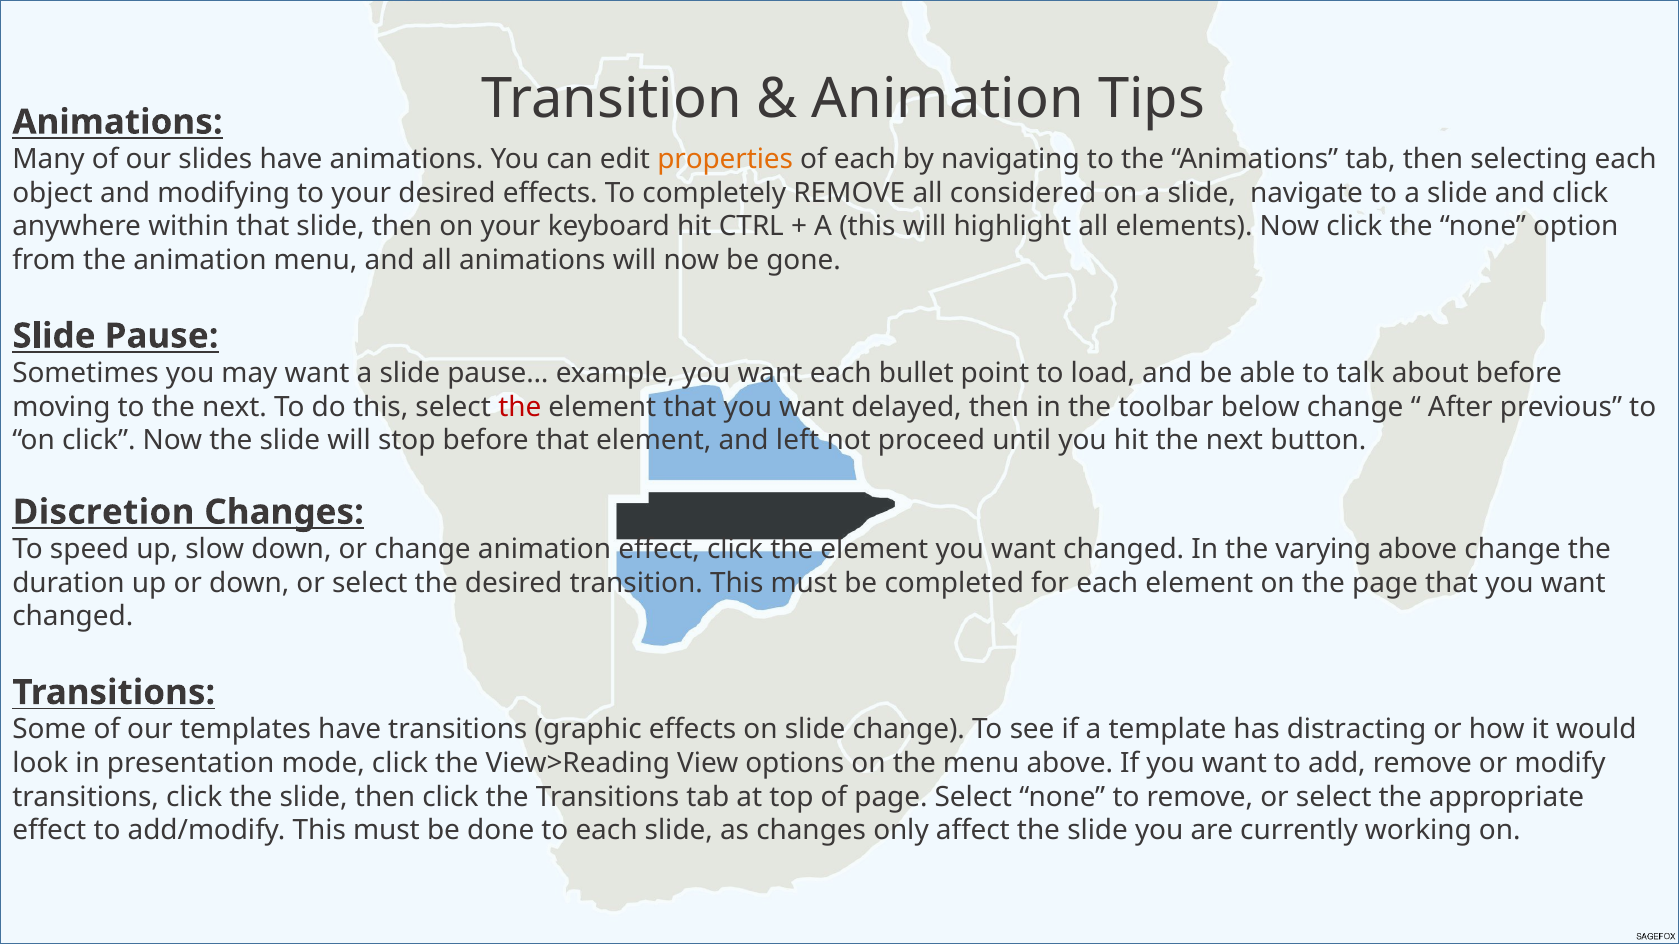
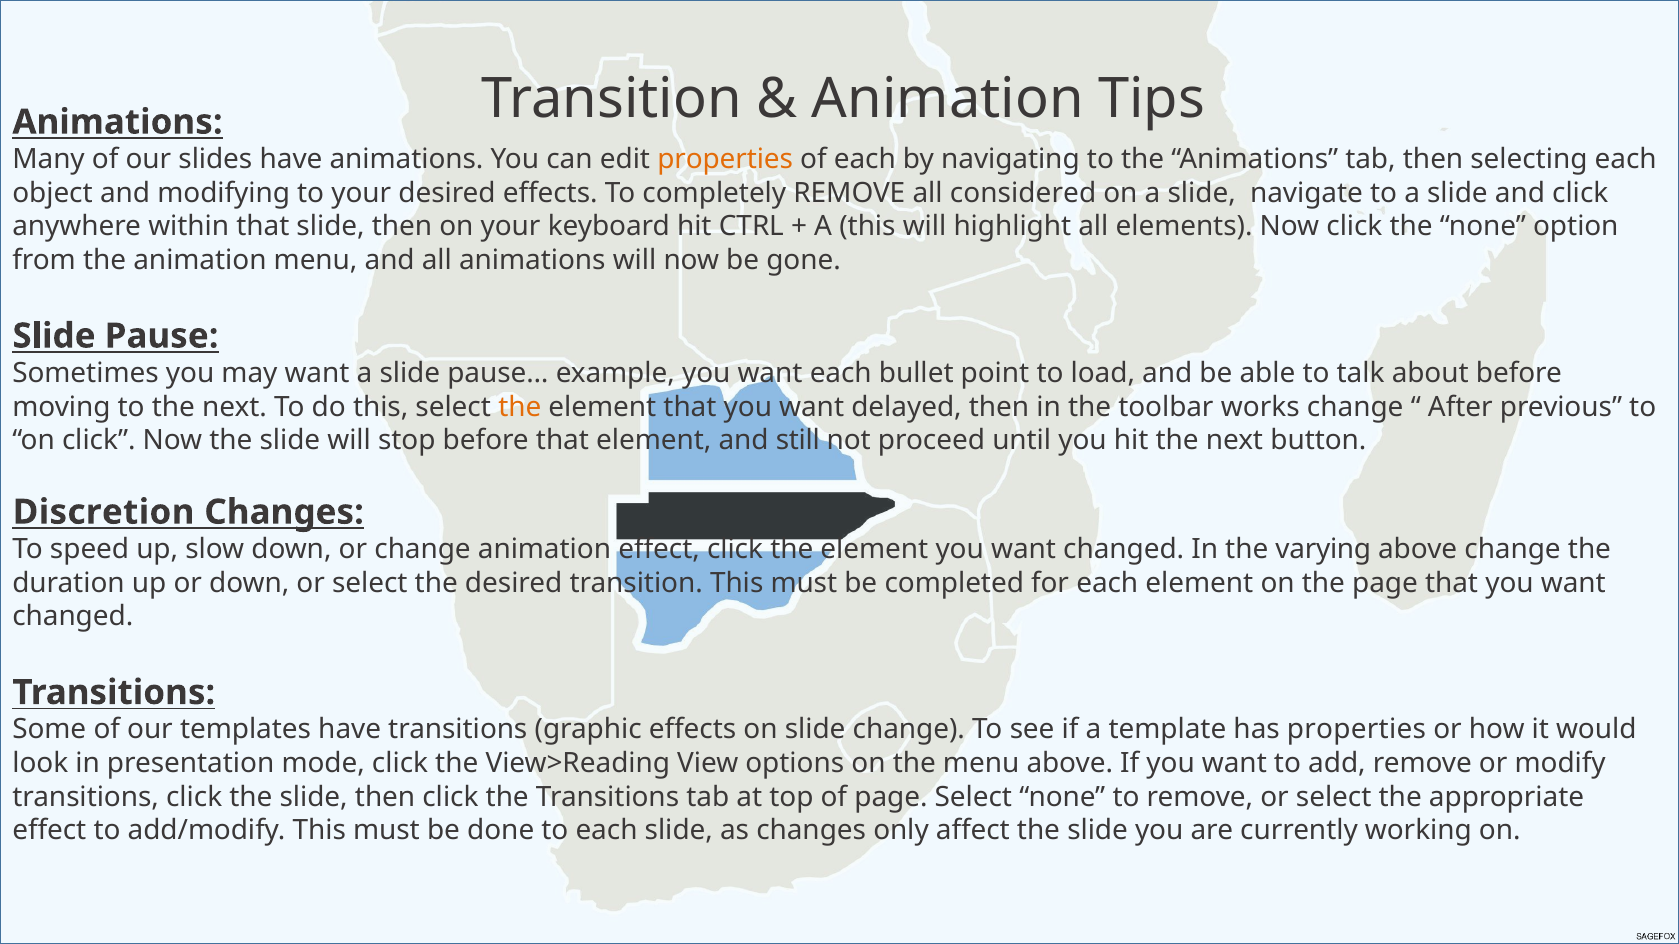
the at (520, 407) colour: red -> orange
below: below -> works
left: left -> still
has distracting: distracting -> properties
